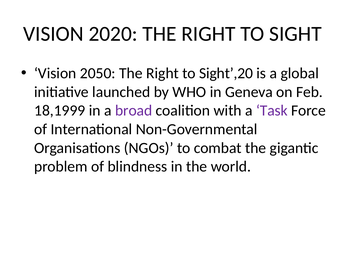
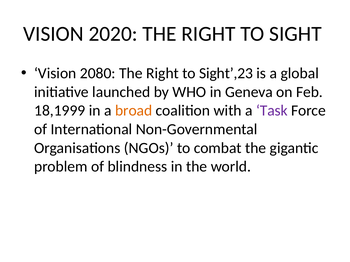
2050: 2050 -> 2080
Sight’,20: Sight’,20 -> Sight’,23
broad colour: purple -> orange
